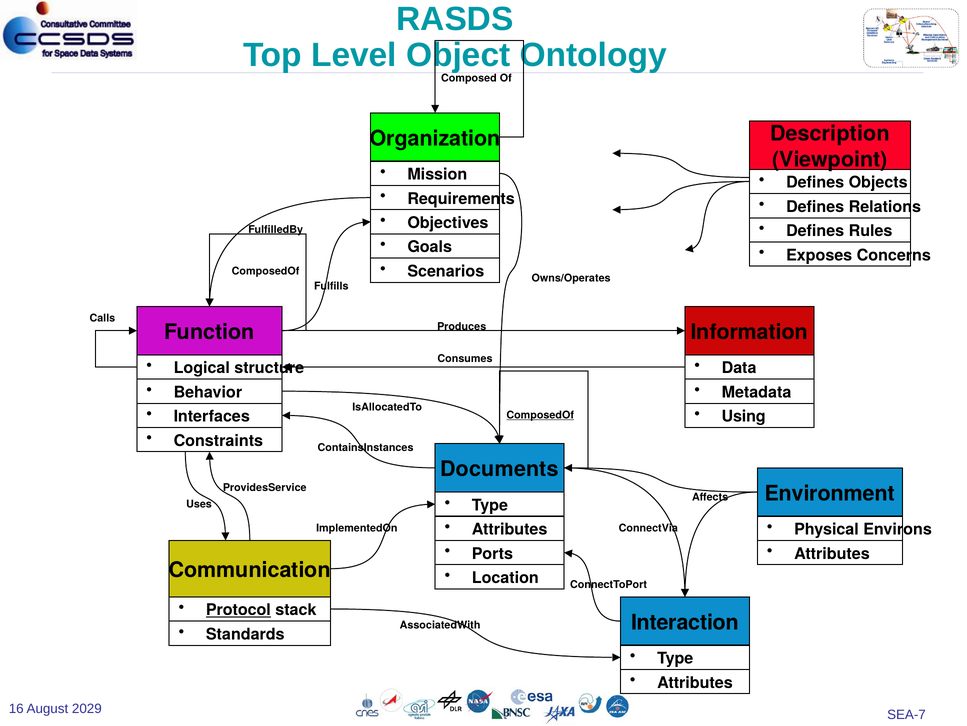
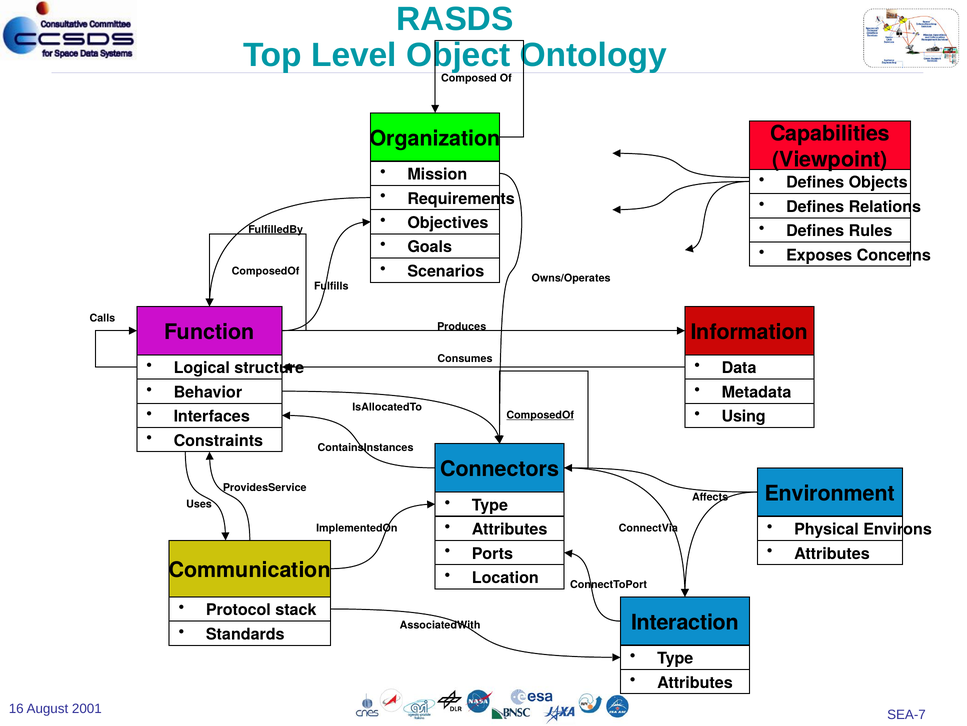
Description: Description -> Capabilities
Documents: Documents -> Connectors
Protocol underline: present -> none
2029: 2029 -> 2001
